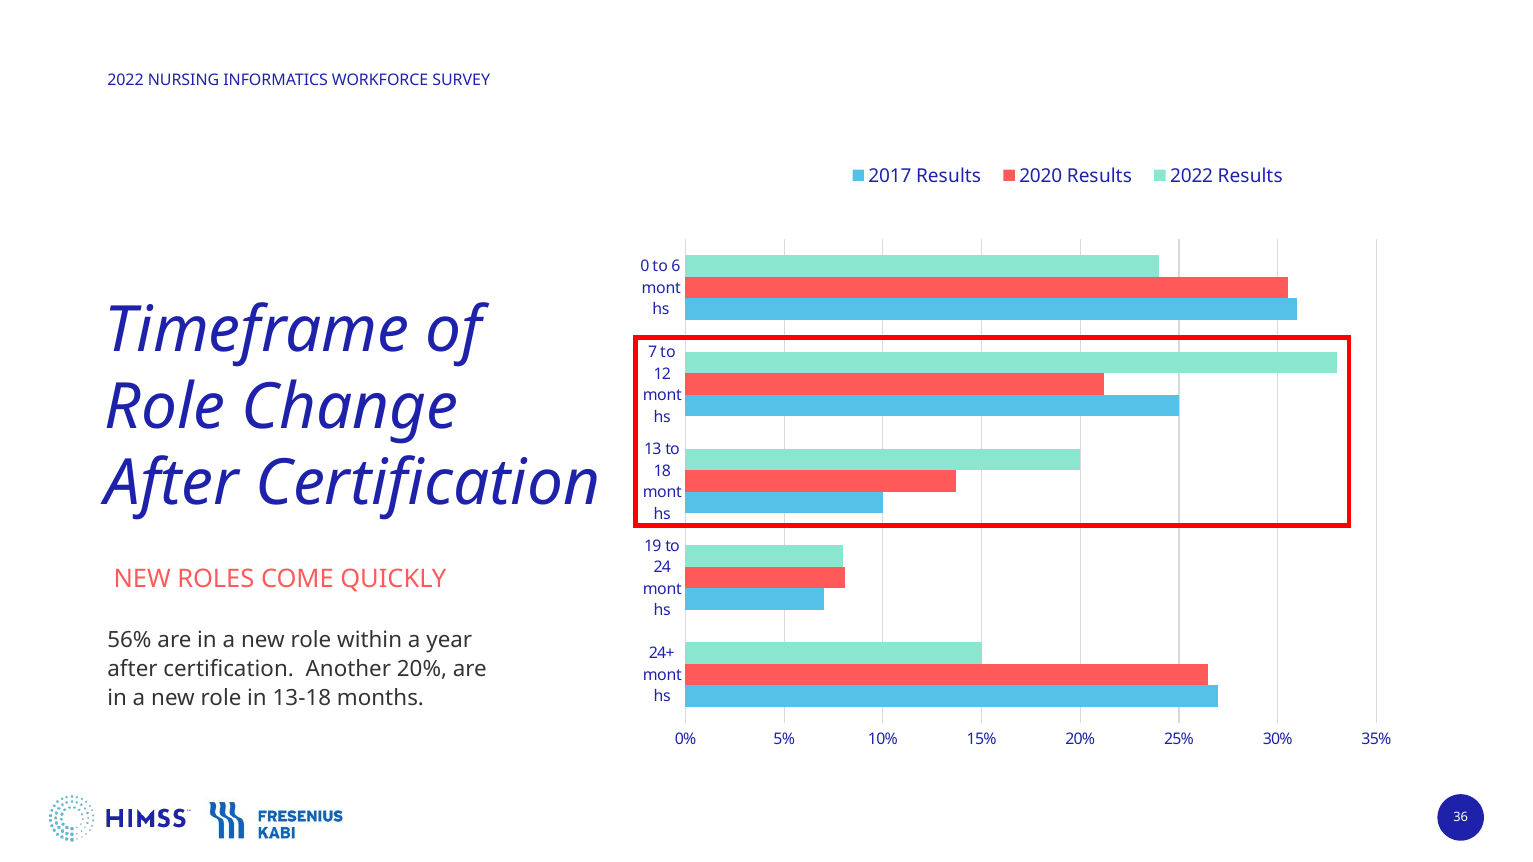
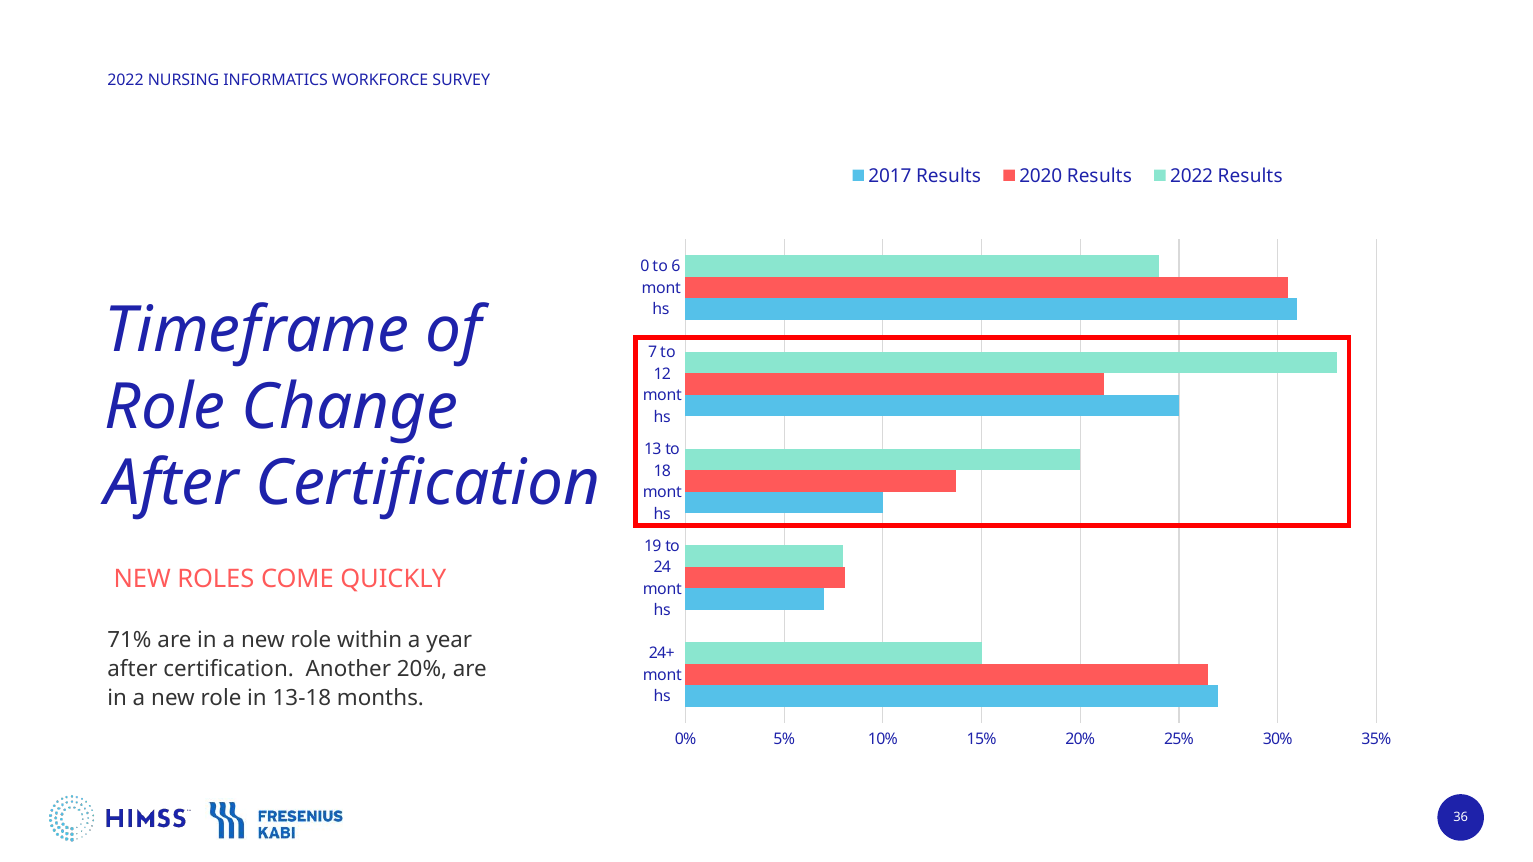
56%: 56% -> 71%
